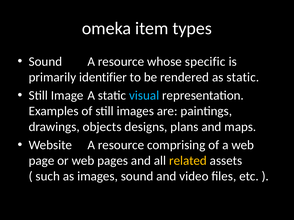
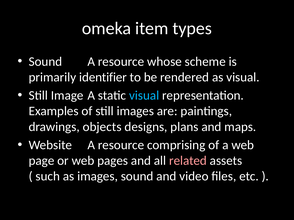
specific: specific -> scheme
as static: static -> visual
related colour: yellow -> pink
